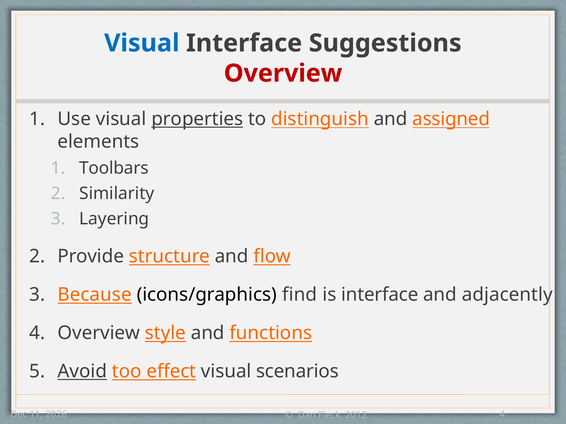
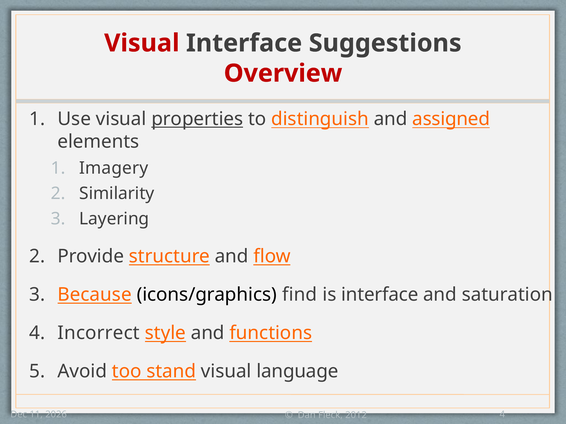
Visual at (142, 43) colour: blue -> red
Toolbars: Toolbars -> Imagery
adjacently: adjacently -> saturation
4 Overview: Overview -> Incorrect
Avoid underline: present -> none
effect: effect -> stand
scenarios: scenarios -> language
